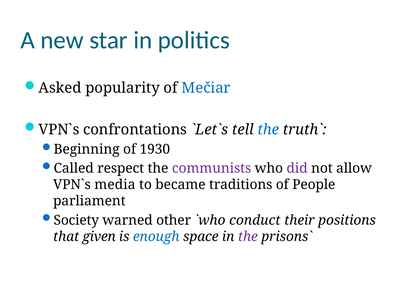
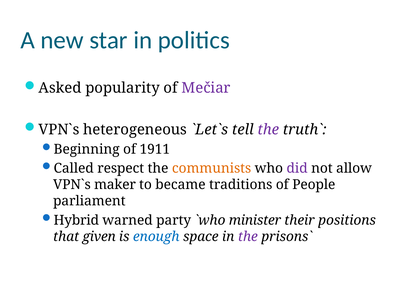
Mečiar colour: blue -> purple
confrontations: confrontations -> heterogeneous
the at (268, 129) colour: blue -> purple
1930: 1930 -> 1911
communists colour: purple -> orange
media: media -> maker
Society: Society -> Hybrid
other: other -> party
conduct: conduct -> minister
